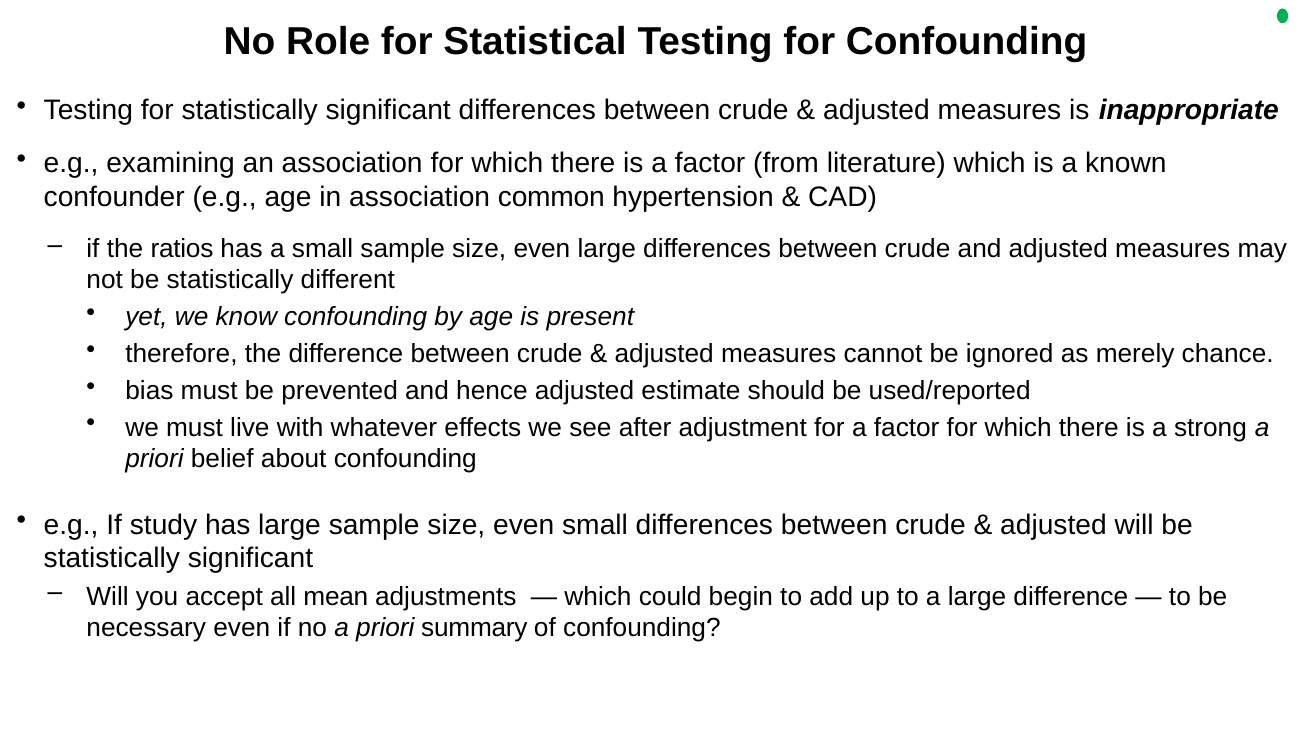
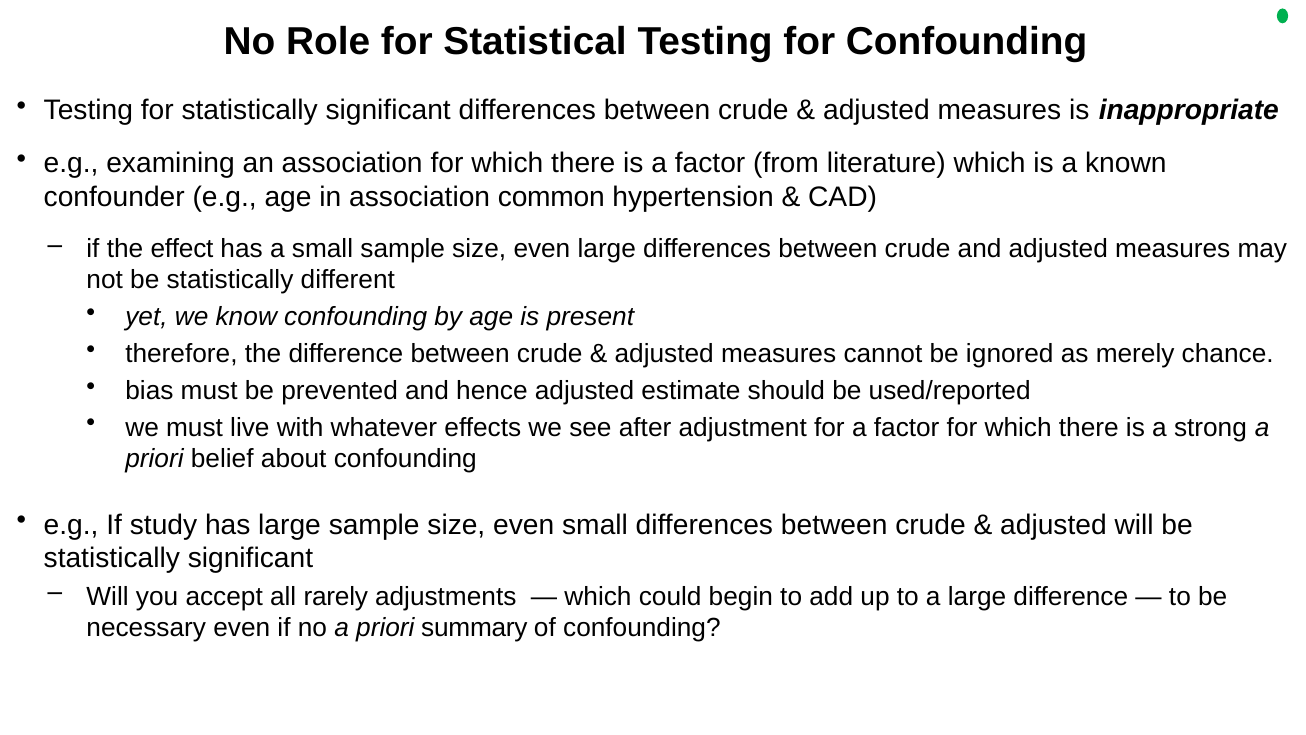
ratios: ratios -> effect
mean: mean -> rarely
